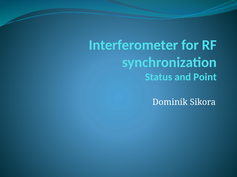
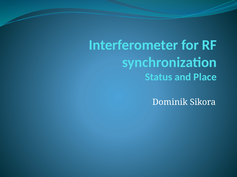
Point: Point -> Place
